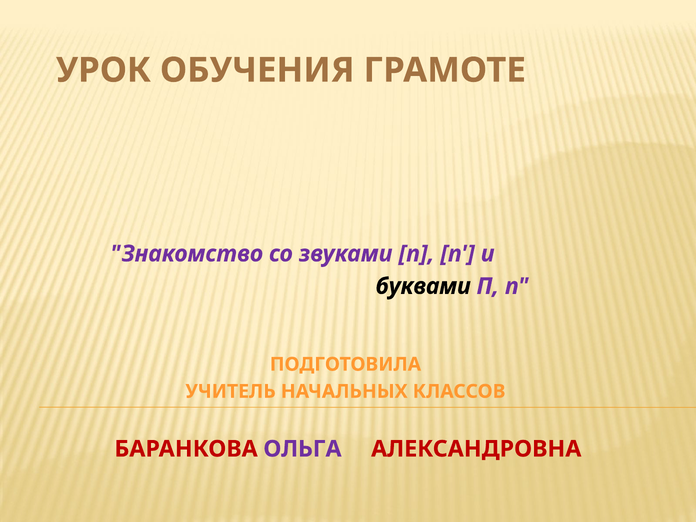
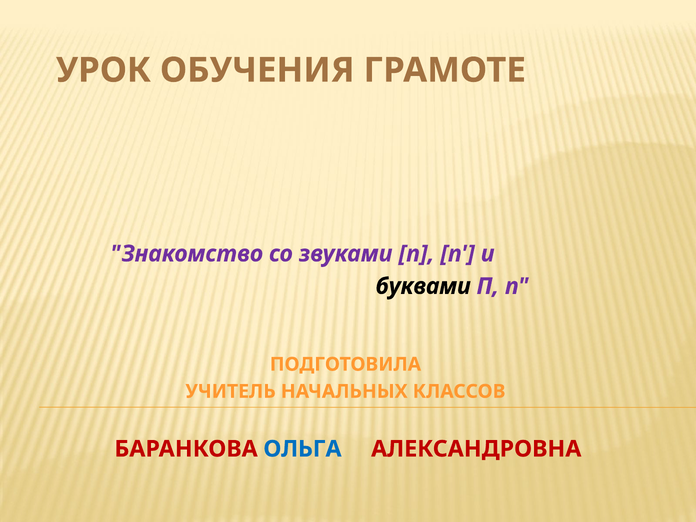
ОЛЬГА colour: purple -> blue
